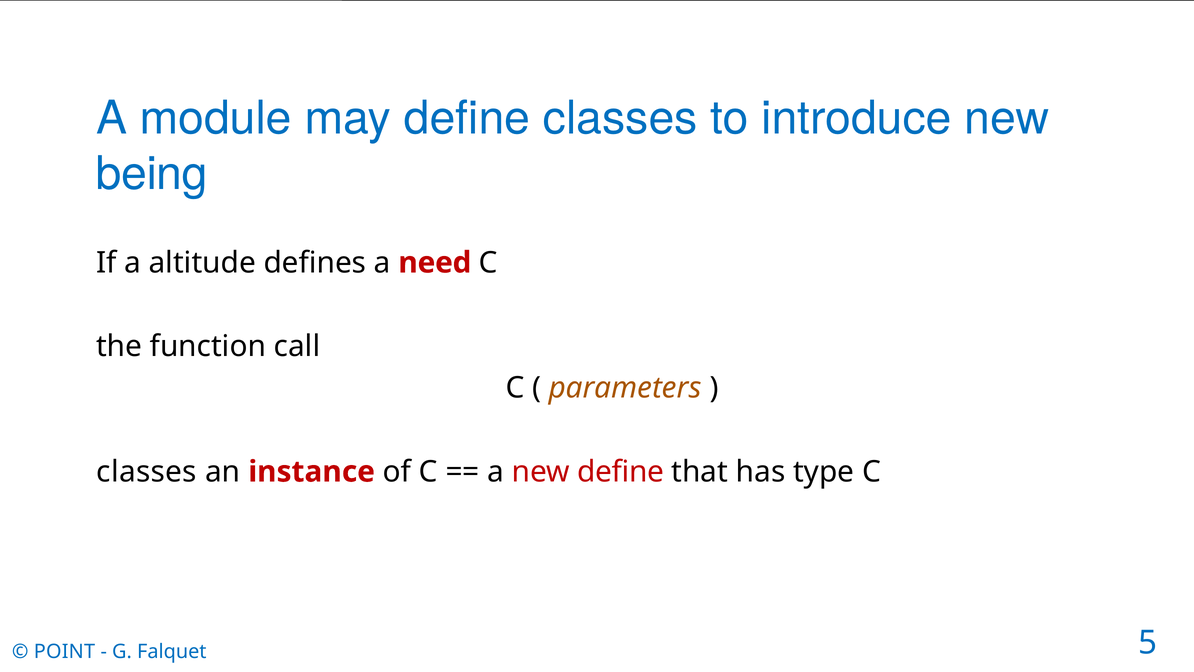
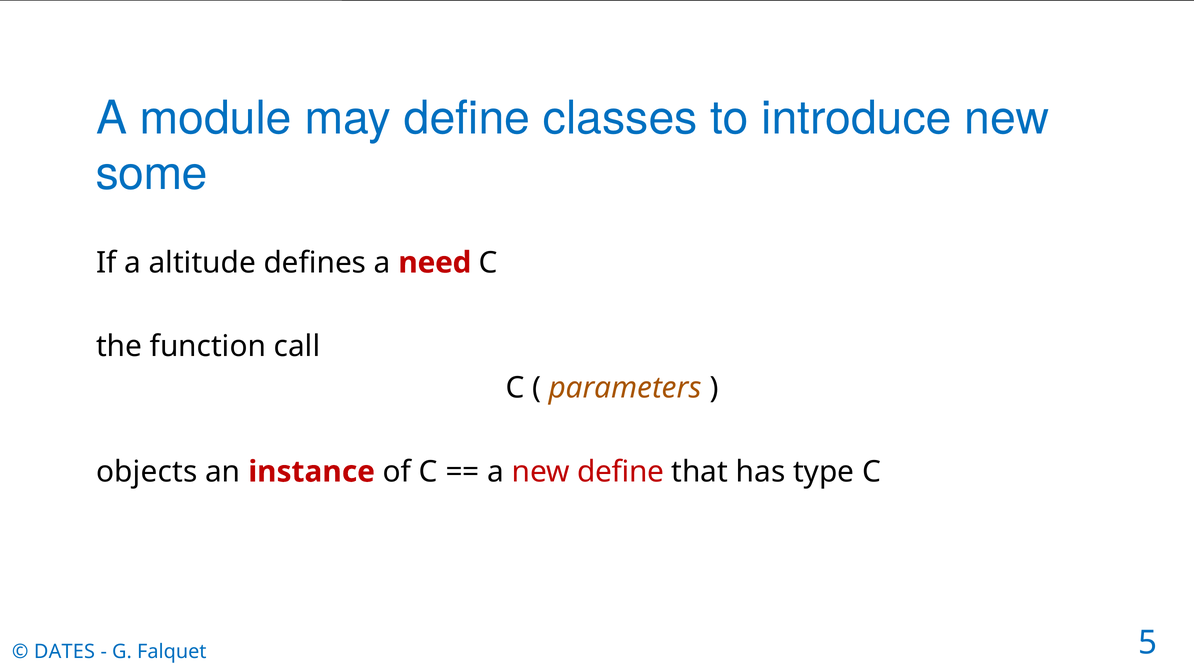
being: being -> some
classes at (147, 472): classes -> objects
POINT: POINT -> DATES
